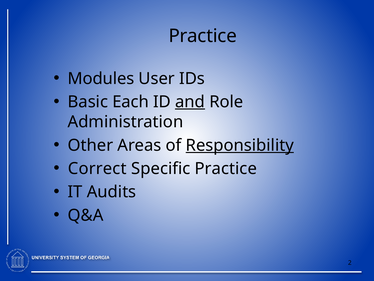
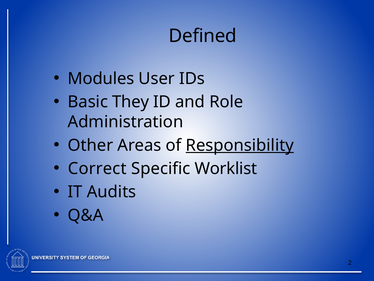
Practice at (203, 36): Practice -> Defined
Each: Each -> They
and underline: present -> none
Specific Practice: Practice -> Worklist
